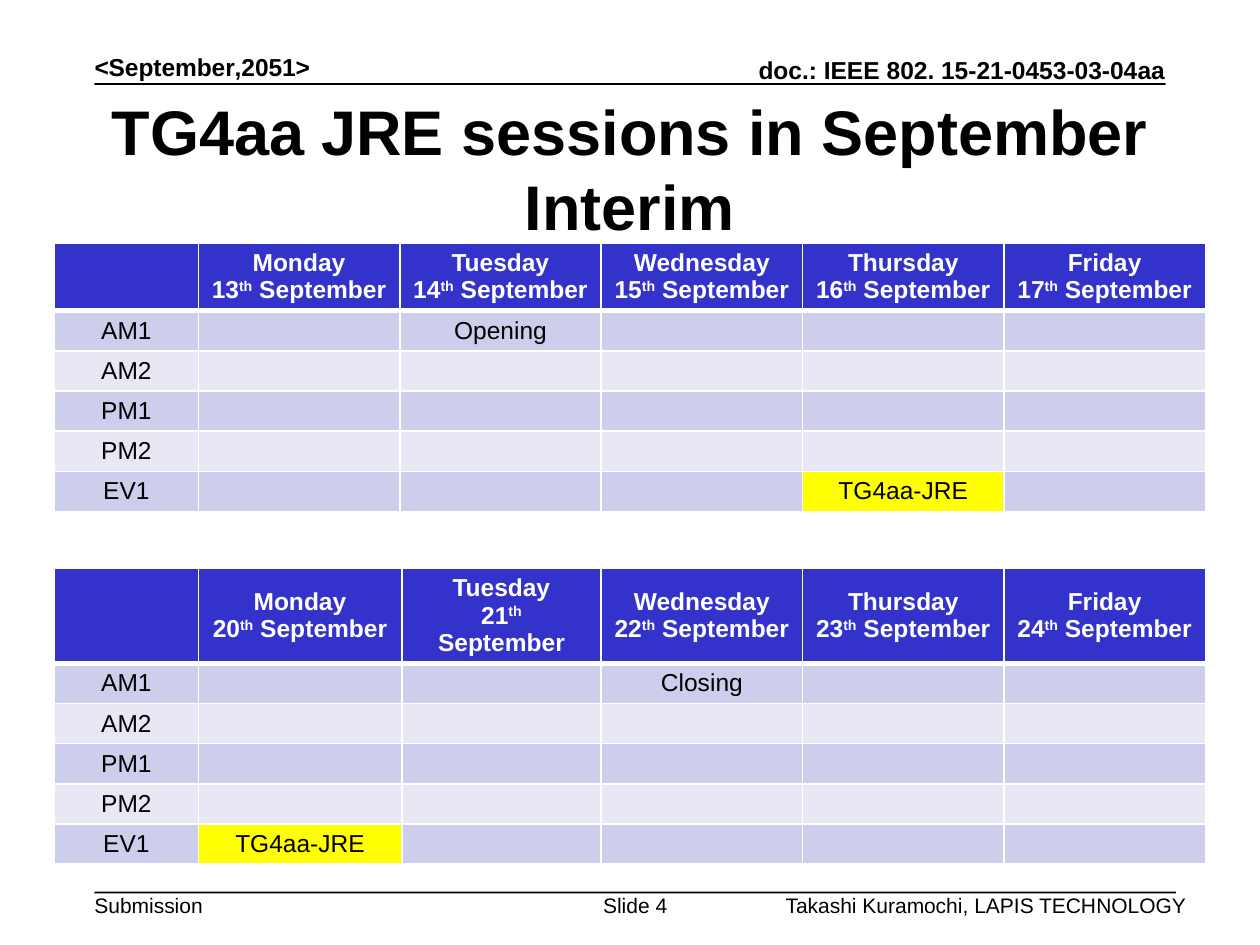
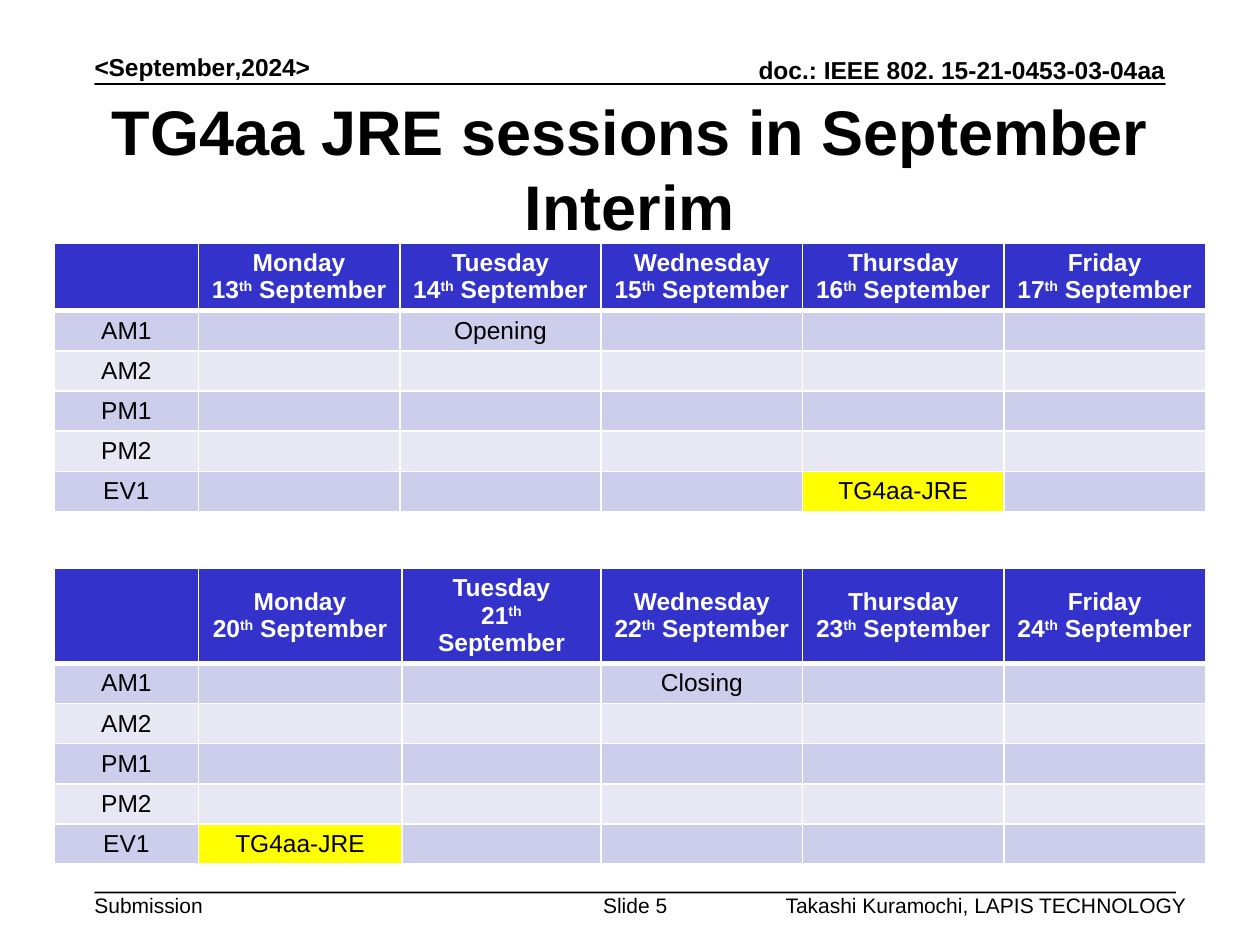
<September,2051>: <September,2051> -> <September,2024>
4: 4 -> 5
